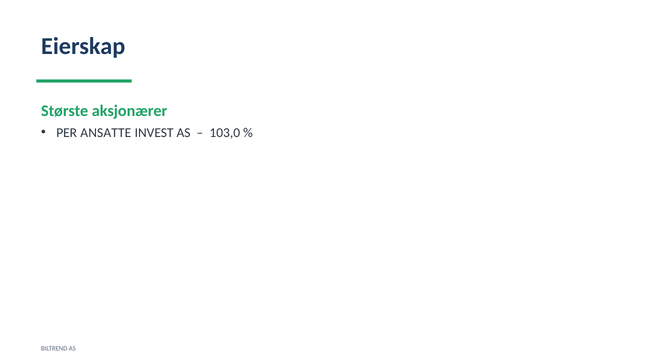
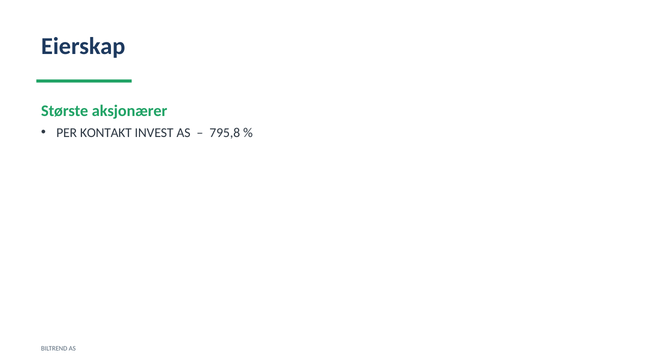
ANSATTE: ANSATTE -> KONTAKT
103,0: 103,0 -> 795,8
